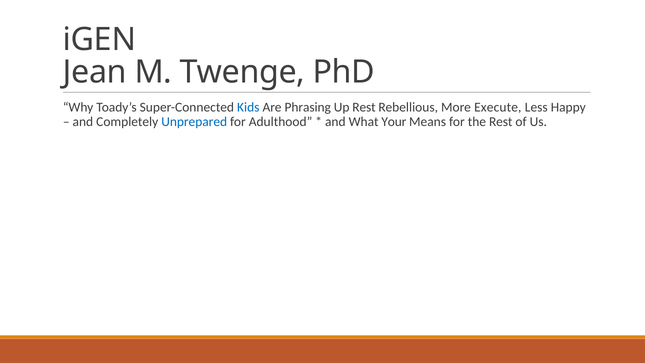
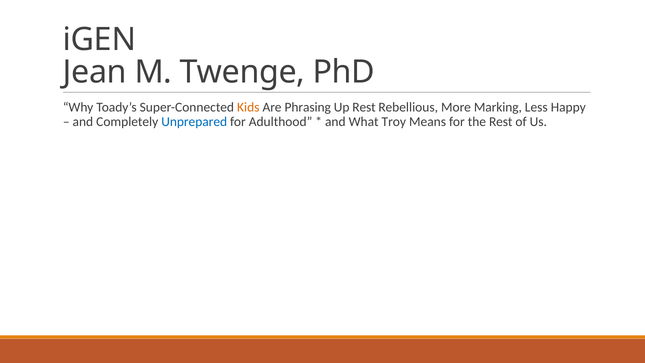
Kids colour: blue -> orange
Execute: Execute -> Marking
Your: Your -> Troy
